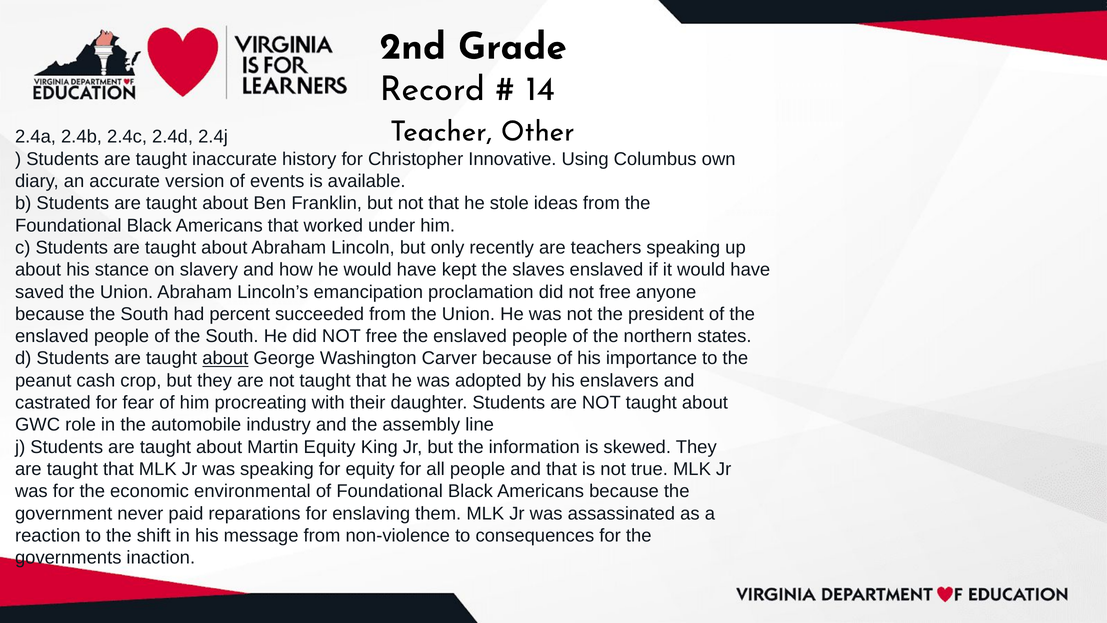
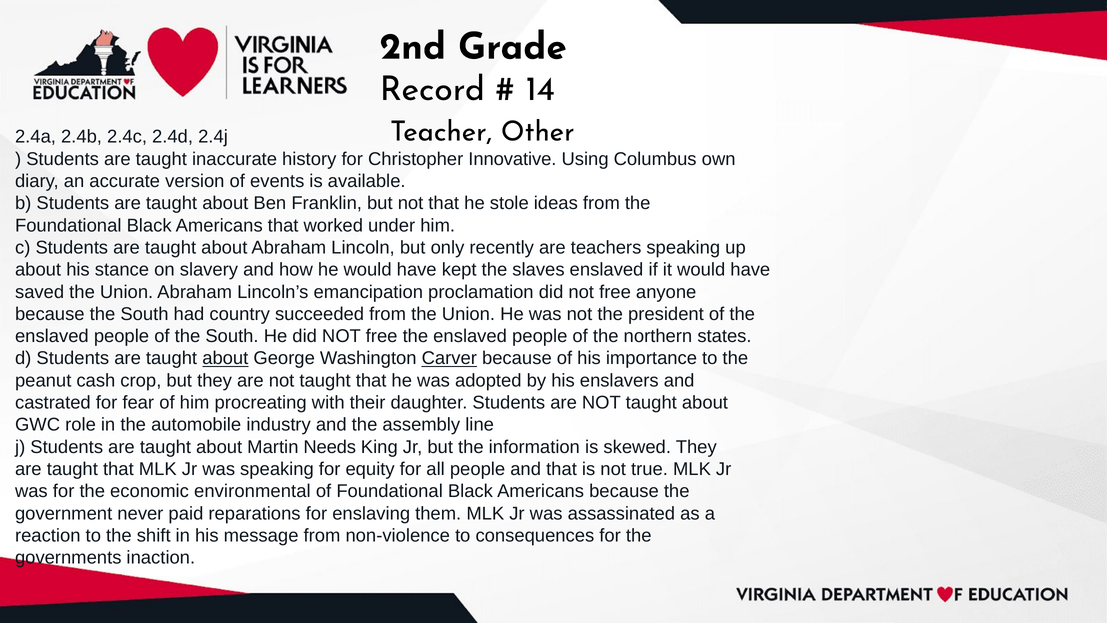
percent: percent -> country
Carver underline: none -> present
Martin Equity: Equity -> Needs
